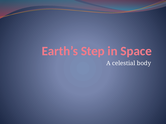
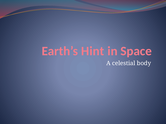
Step: Step -> Hint
